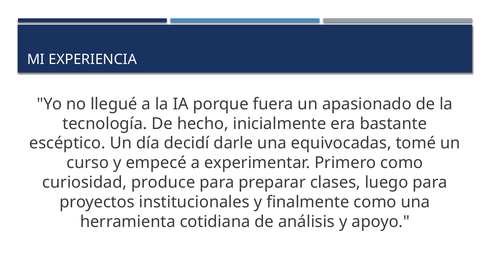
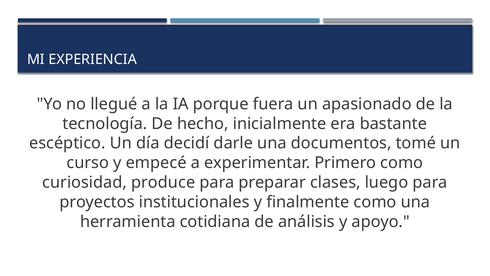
equivocadas: equivocadas -> documentos
